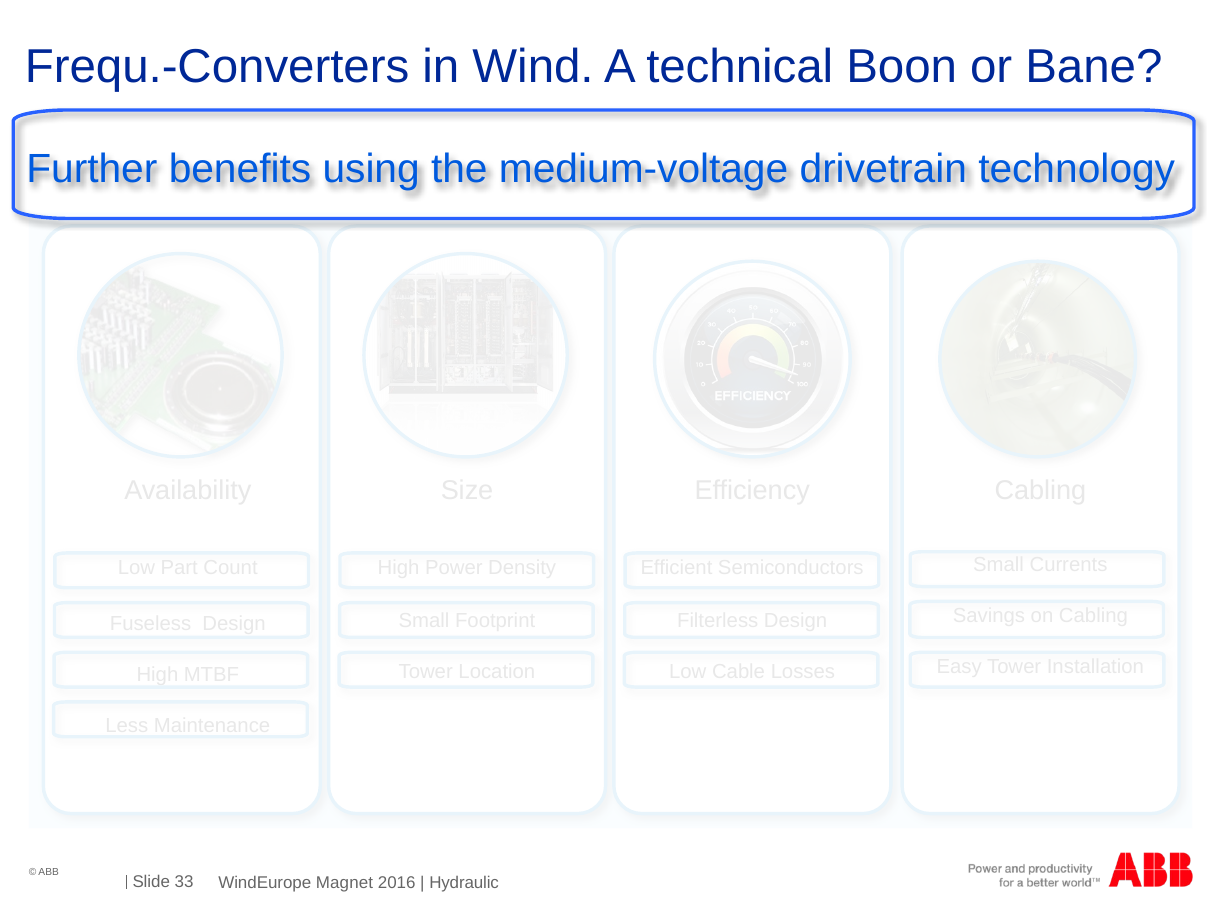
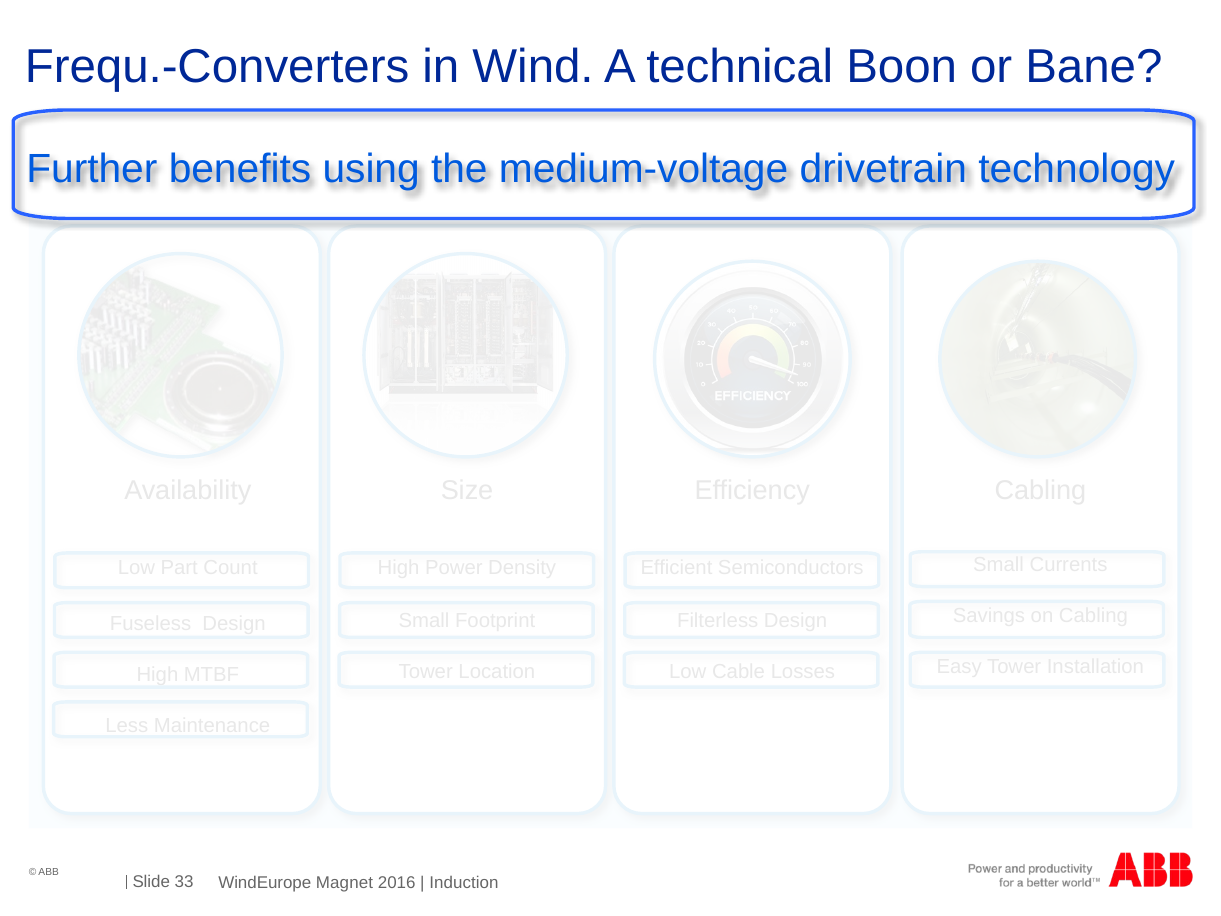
Hydraulic: Hydraulic -> Induction
